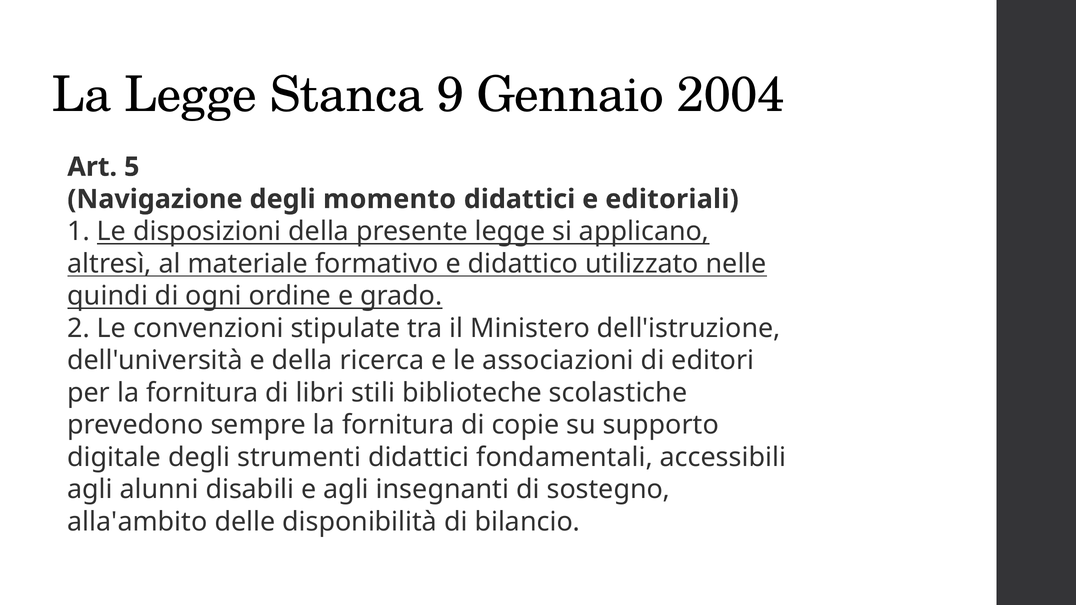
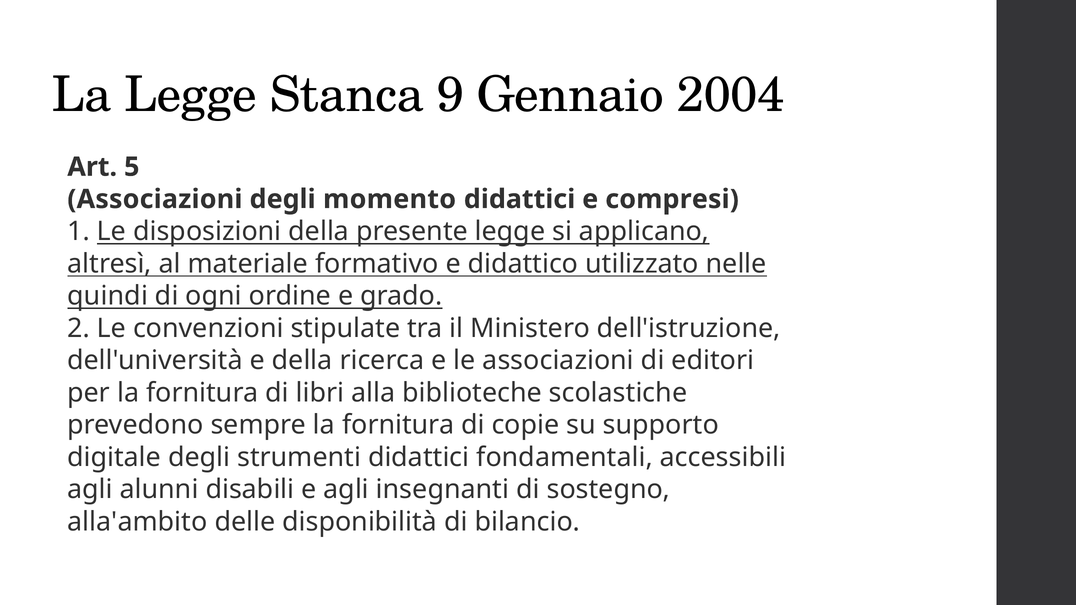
Navigazione at (155, 199): Navigazione -> Associazioni
editoriali: editoriali -> compresi
stili: stili -> alla
